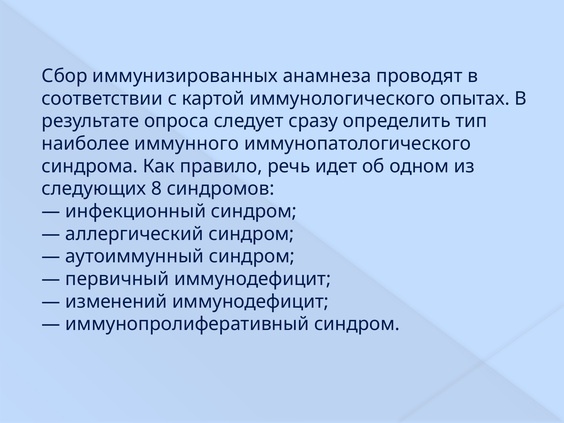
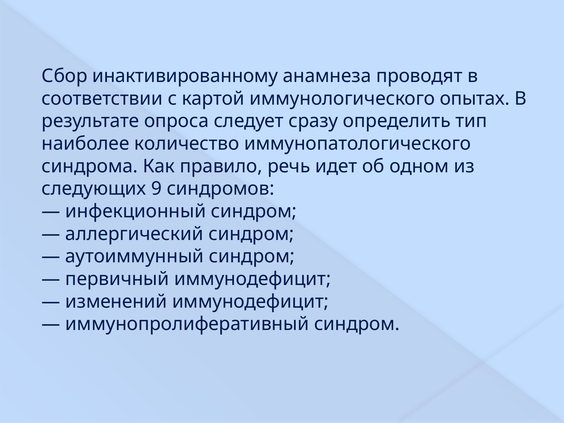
иммунизированных: иммунизированных -> инактивированному
иммунного: иммунного -> количество
8: 8 -> 9
